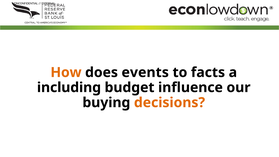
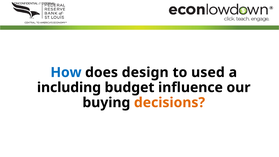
How colour: orange -> blue
events: events -> design
facts: facts -> used
